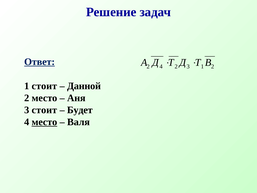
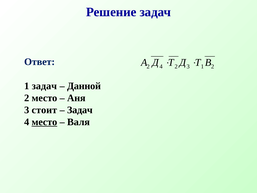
Ответ underline: present -> none
1 стоит: стоит -> задач
Будет at (80, 110): Будет -> Задач
